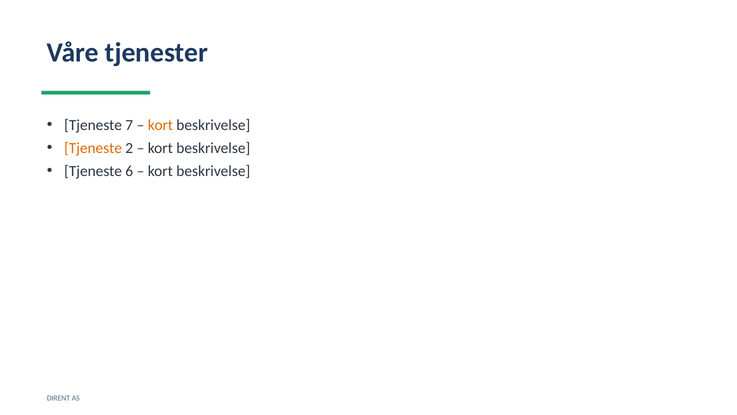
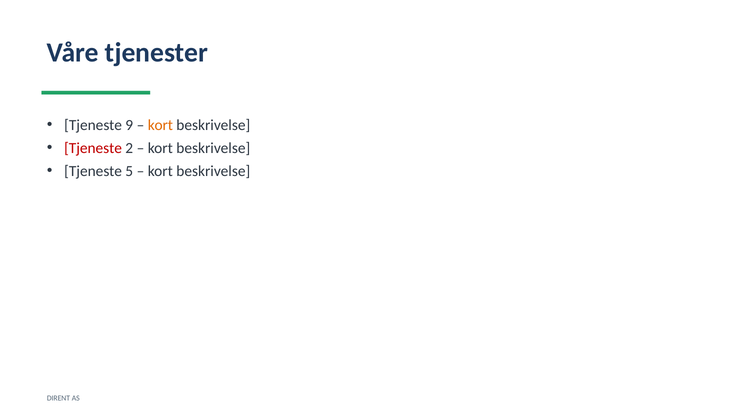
7: 7 -> 9
Tjeneste at (93, 148) colour: orange -> red
6: 6 -> 5
